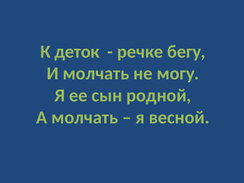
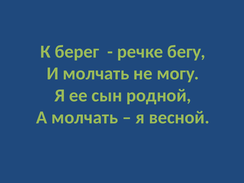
деток: деток -> берег
